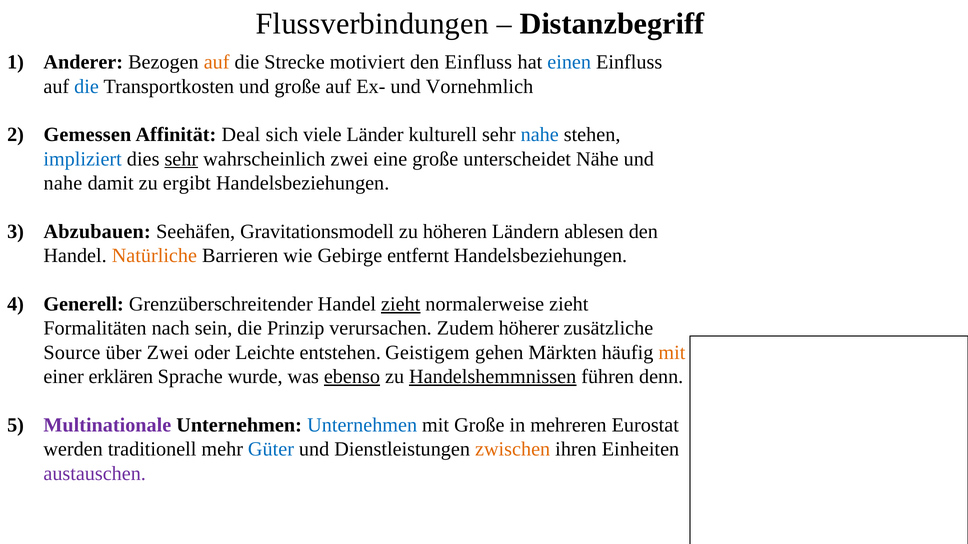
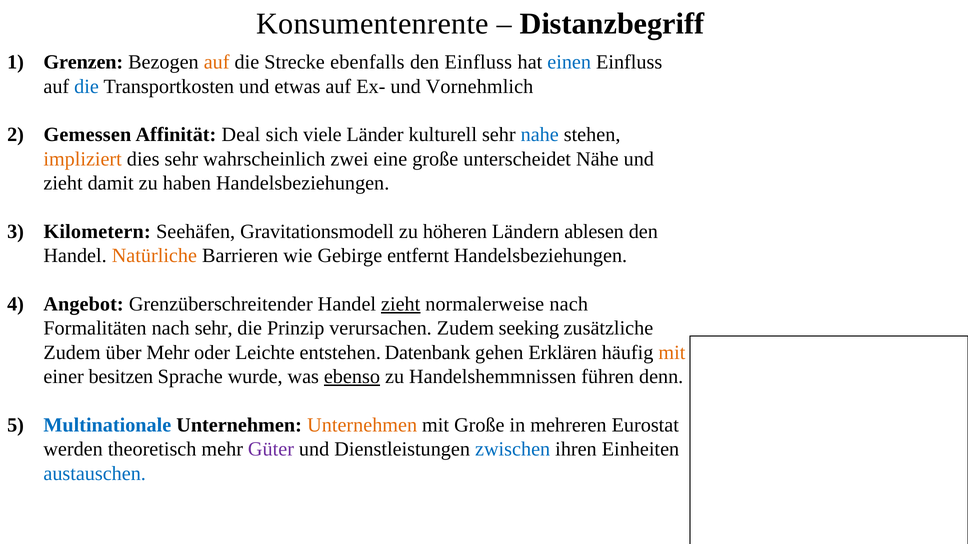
Flussverbindungen: Flussverbindungen -> Konsumentenrente
Anderer: Anderer -> Grenzen
motiviert: motiviert -> ebenfalls
und große: große -> etwas
impliziert colour: blue -> orange
sehr at (181, 159) underline: present -> none
nahe at (63, 183): nahe -> zieht
ergibt: ergibt -> haben
Abzubauen: Abzubauen -> Kilometern
Generell: Generell -> Angebot
normalerweise zieht: zieht -> nach
nach sein: sein -> sehr
höherer: höherer -> seeking
Source at (72, 353): Source -> Zudem
über Zwei: Zwei -> Mehr
Geistigem: Geistigem -> Datenbank
Märkten: Märkten -> Erklären
erklären: erklären -> besitzen
Handelshemmnissen underline: present -> none
Multinationale colour: purple -> blue
Unternehmen at (362, 425) colour: blue -> orange
traditionell: traditionell -> theoretisch
Güter colour: blue -> purple
zwischen colour: orange -> blue
austauschen colour: purple -> blue
